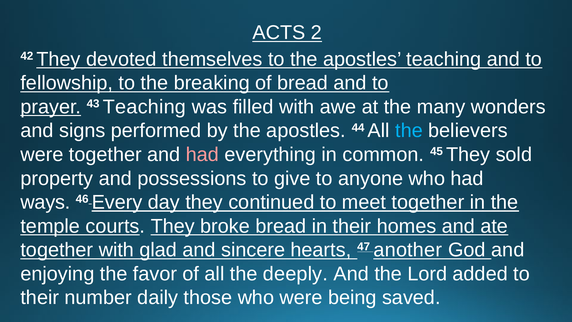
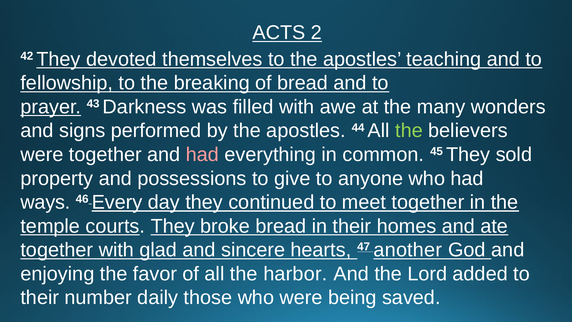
43 Teaching: Teaching -> Darkness
the at (409, 131) colour: light blue -> light green
deeply: deeply -> harbor
